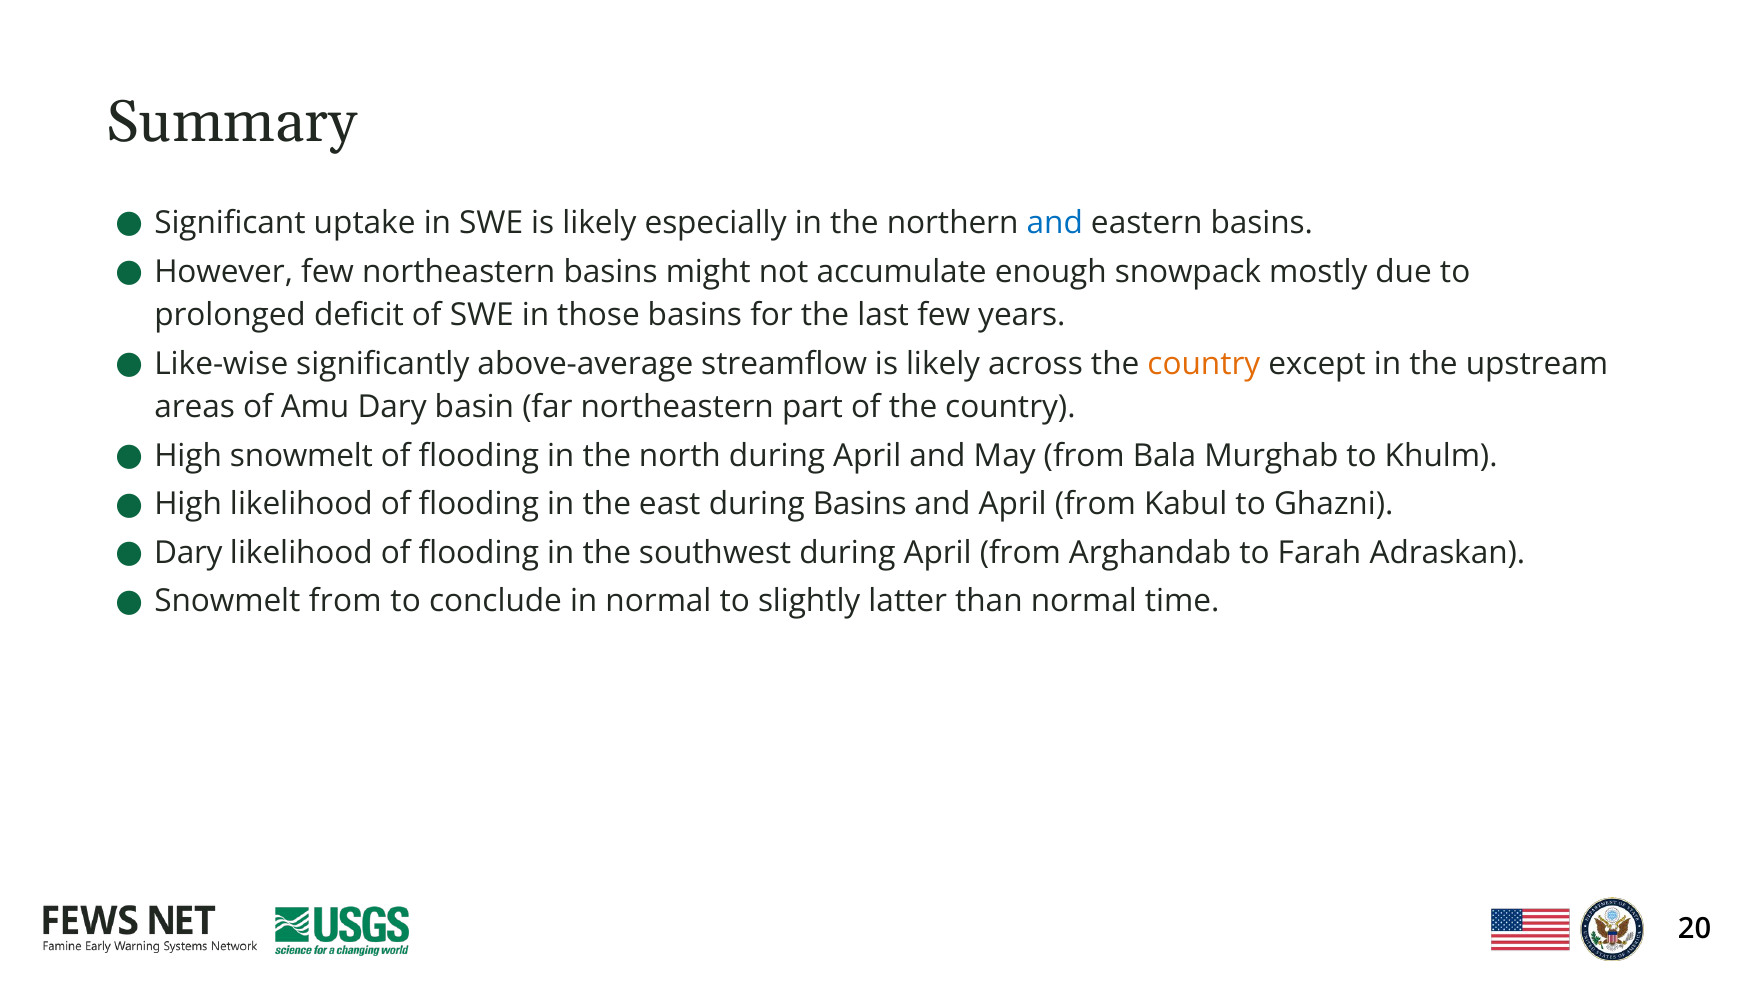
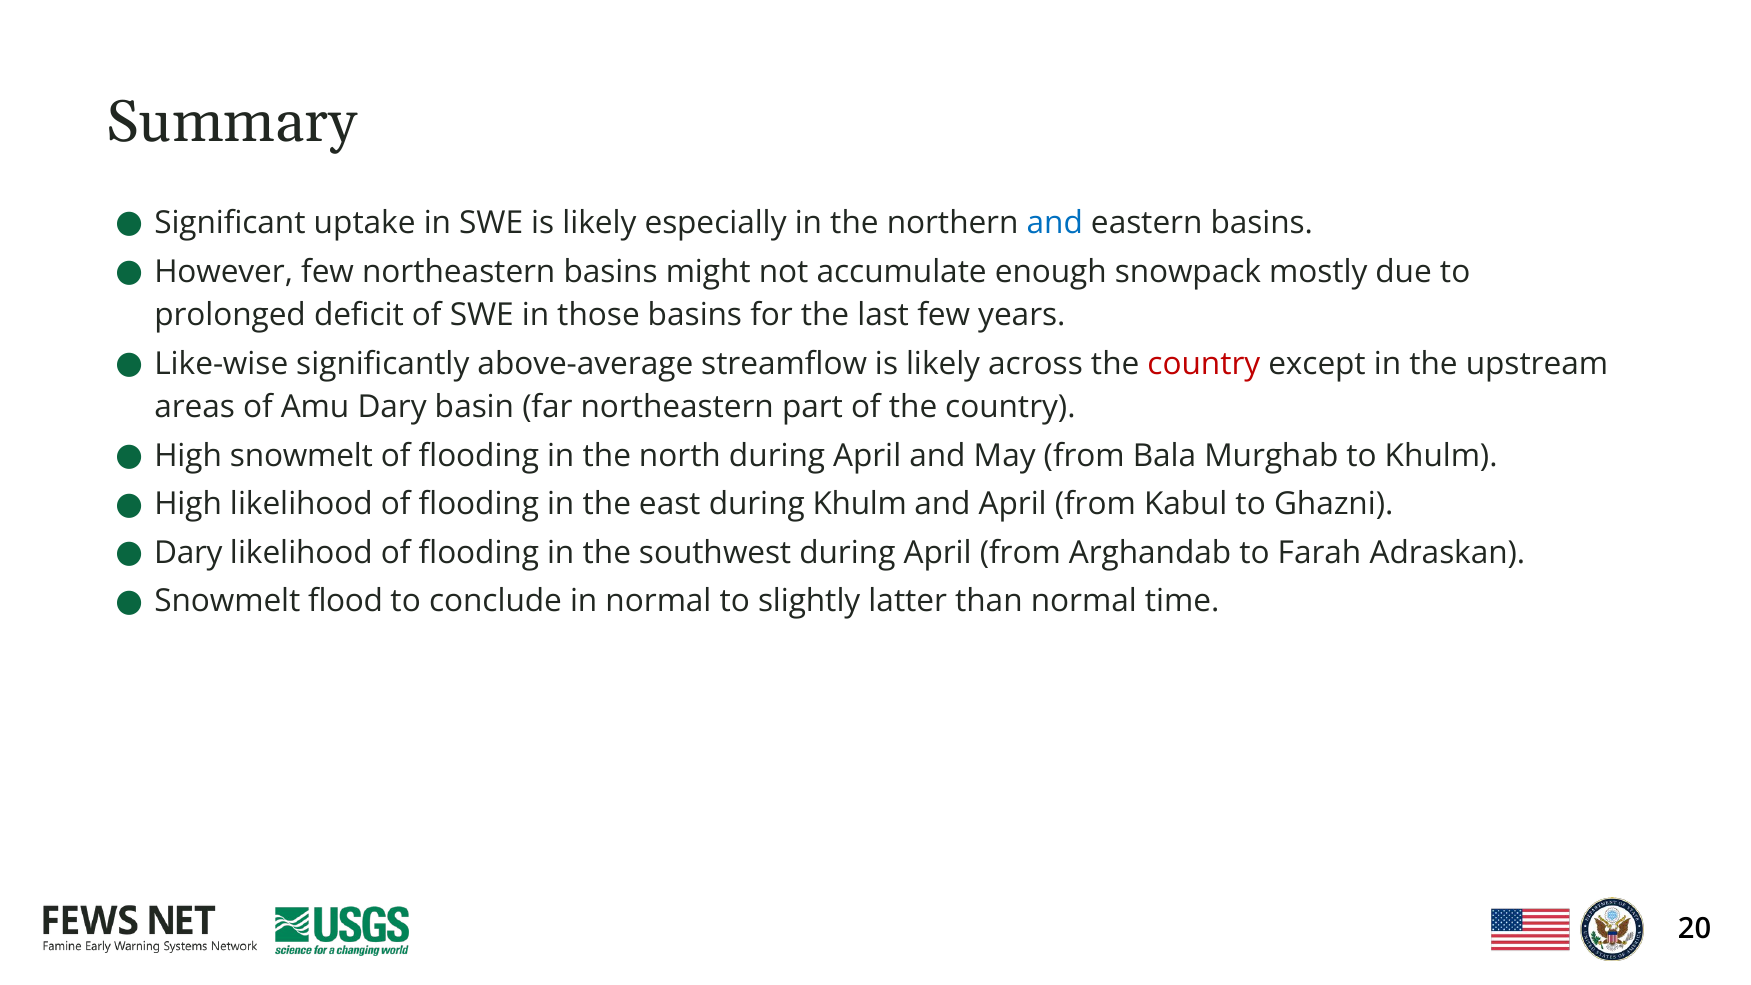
country at (1204, 364) colour: orange -> red
during Basins: Basins -> Khulm
Snowmelt from: from -> flood
